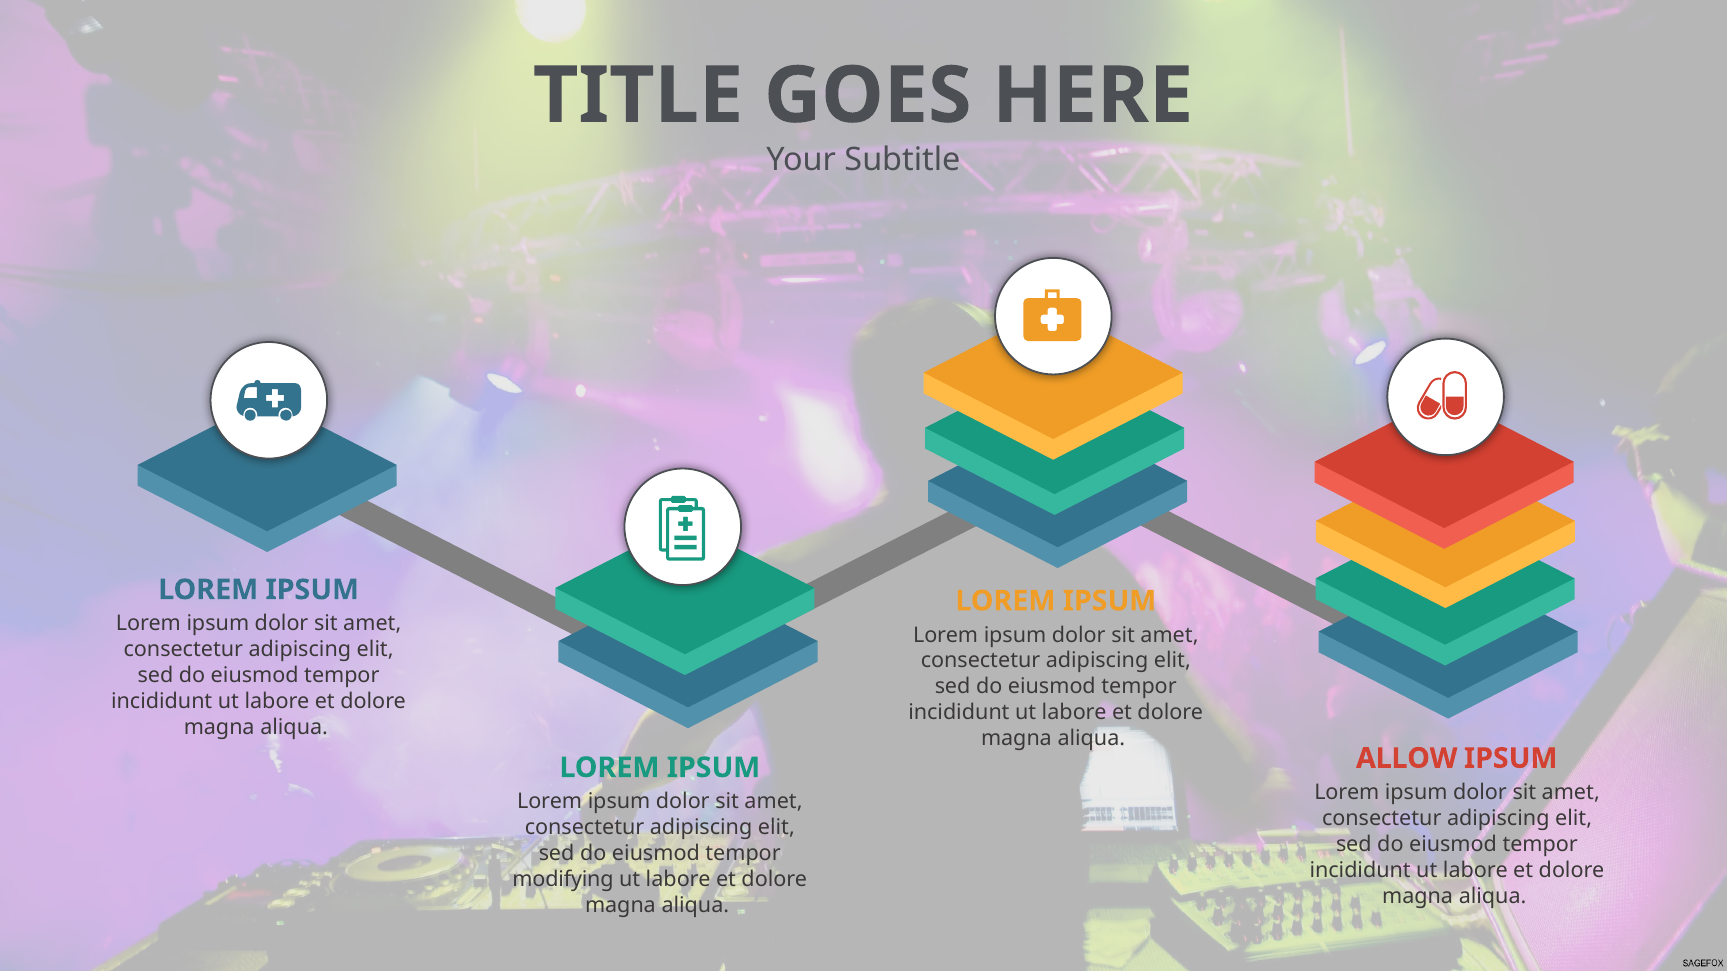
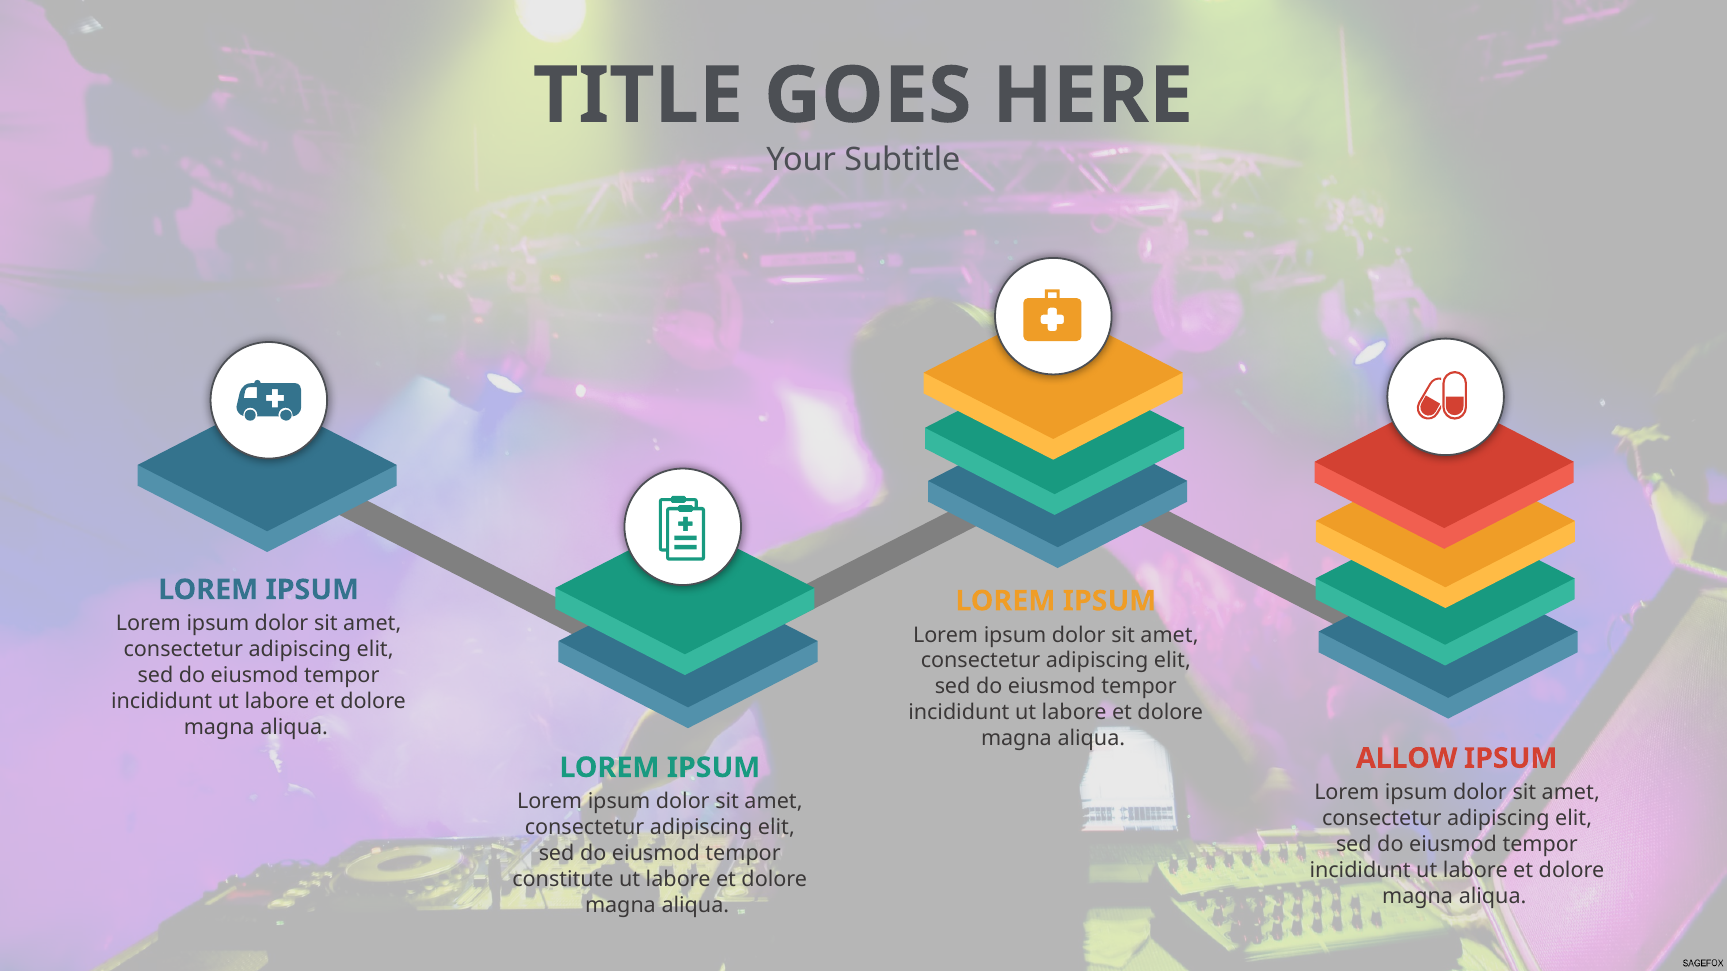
modifying: modifying -> constitute
